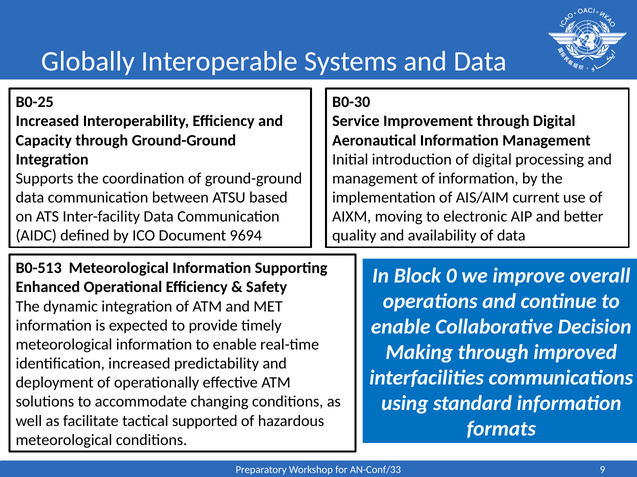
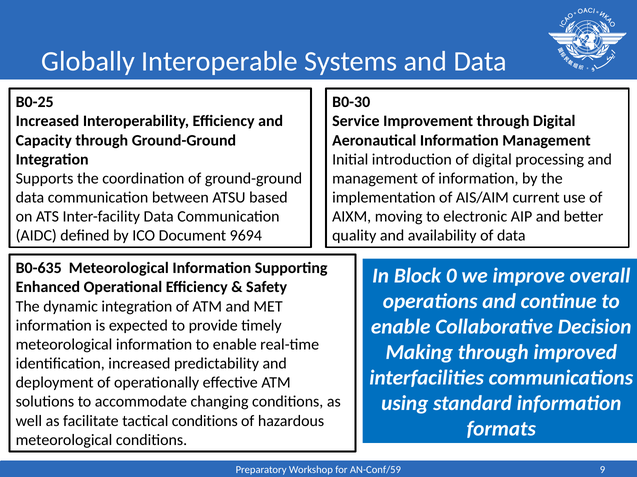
B0-513: B0-513 -> B0-635
tactical supported: supported -> conditions
AN-Conf/33: AN-Conf/33 -> AN-Conf/59
